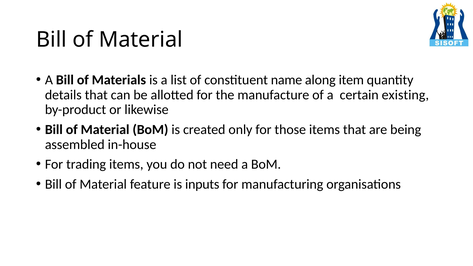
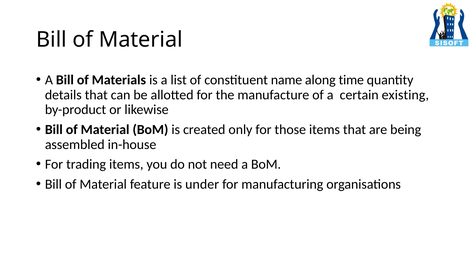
item: item -> time
inputs: inputs -> under
